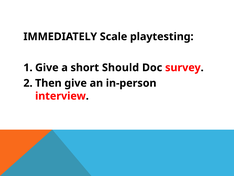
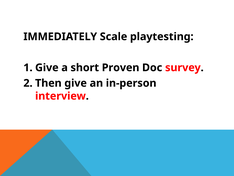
Should: Should -> Proven
